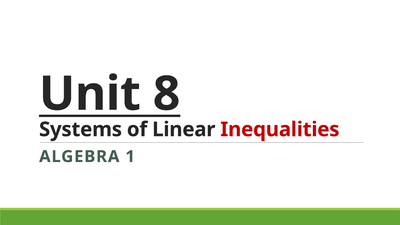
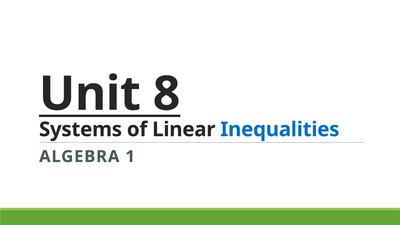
Inequalities colour: red -> blue
